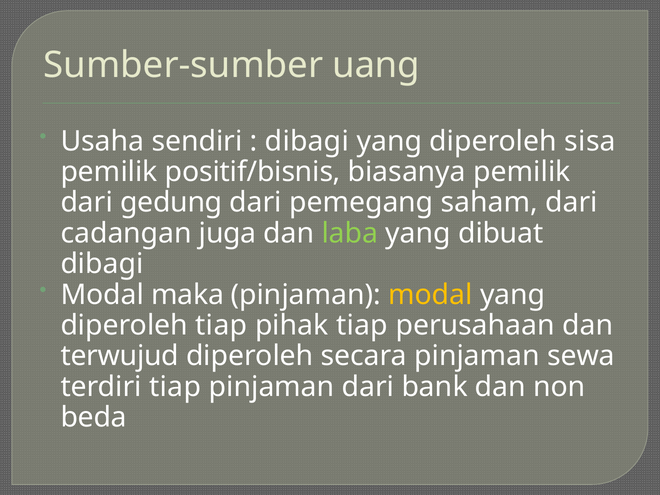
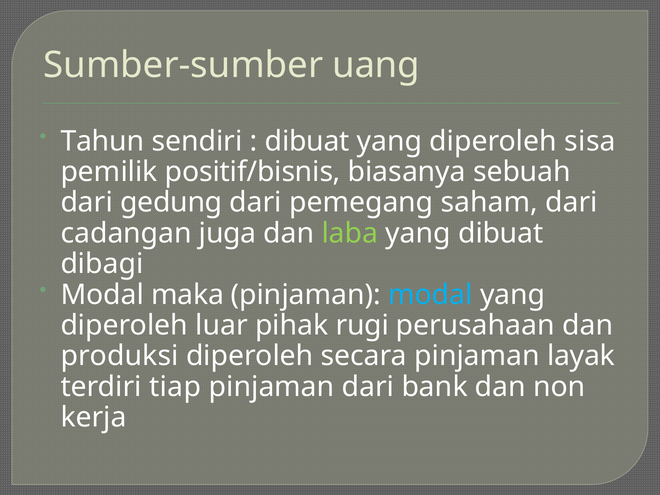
Usaha: Usaha -> Tahun
dibagi at (307, 141): dibagi -> dibuat
biasanya pemilik: pemilik -> sebuah
modal at (430, 295) colour: yellow -> light blue
diperoleh tiap: tiap -> luar
pihak tiap: tiap -> rugi
terwujud: terwujud -> produksi
sewa: sewa -> layak
beda: beda -> kerja
